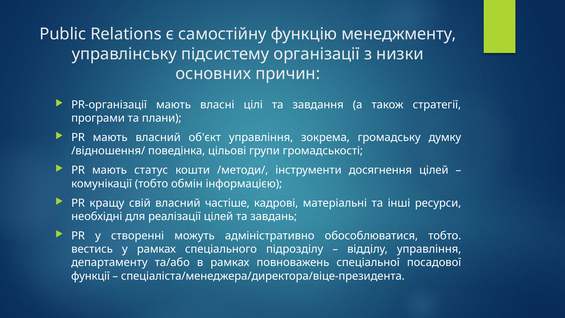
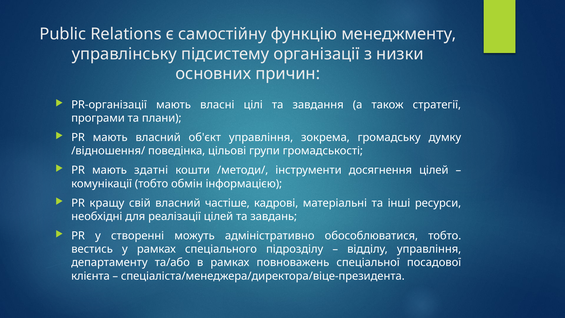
статус: статус -> здатні
функції: функції -> клієнта
